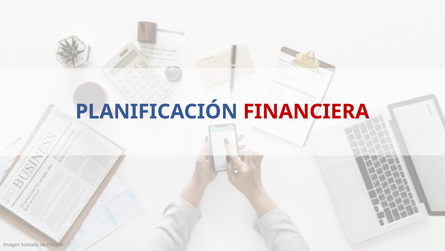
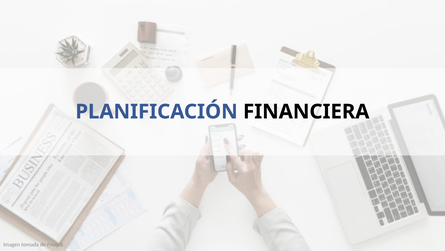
FINANCIERA colour: red -> black
